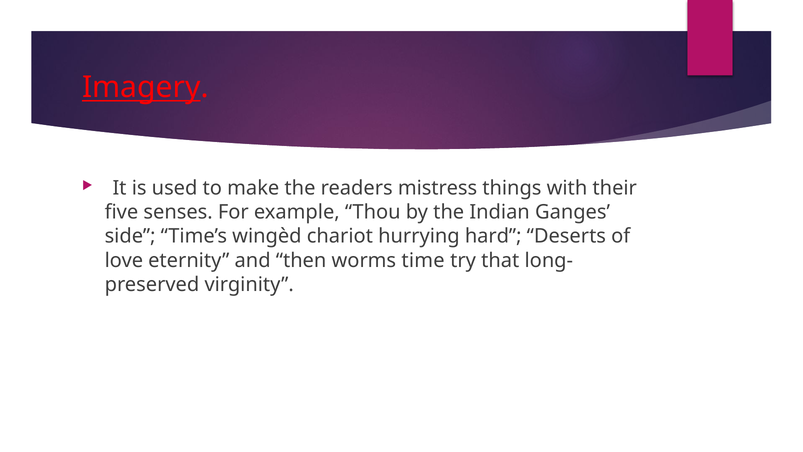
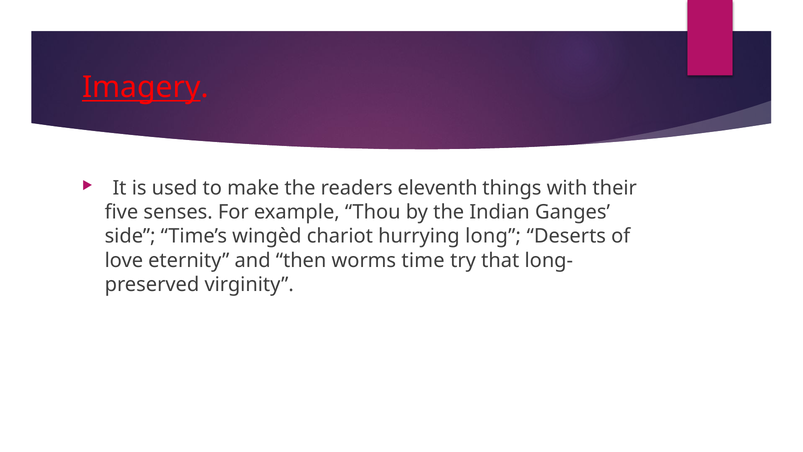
mistress: mistress -> eleventh
hard: hard -> long
